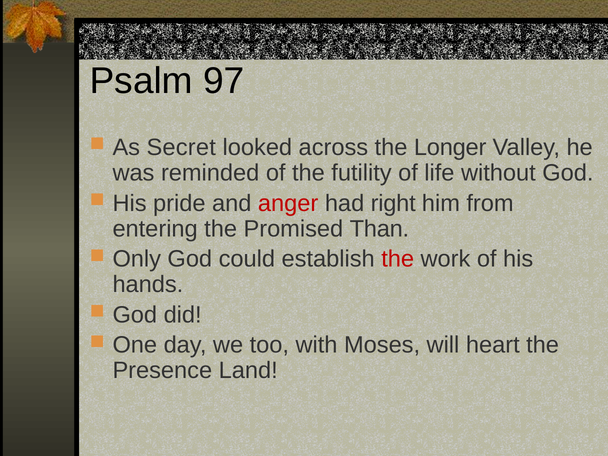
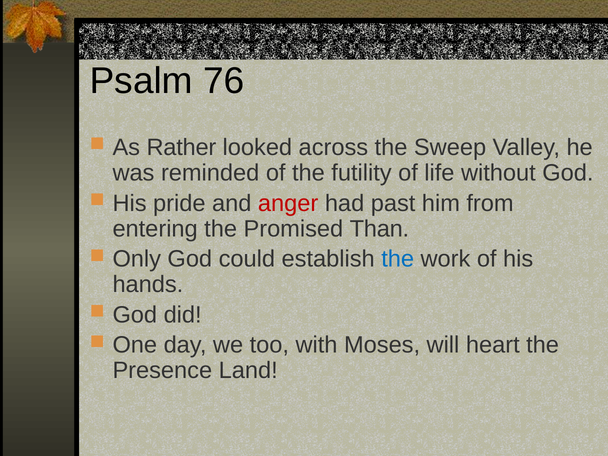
97: 97 -> 76
Secret: Secret -> Rather
Longer: Longer -> Sweep
right: right -> past
the at (398, 259) colour: red -> blue
